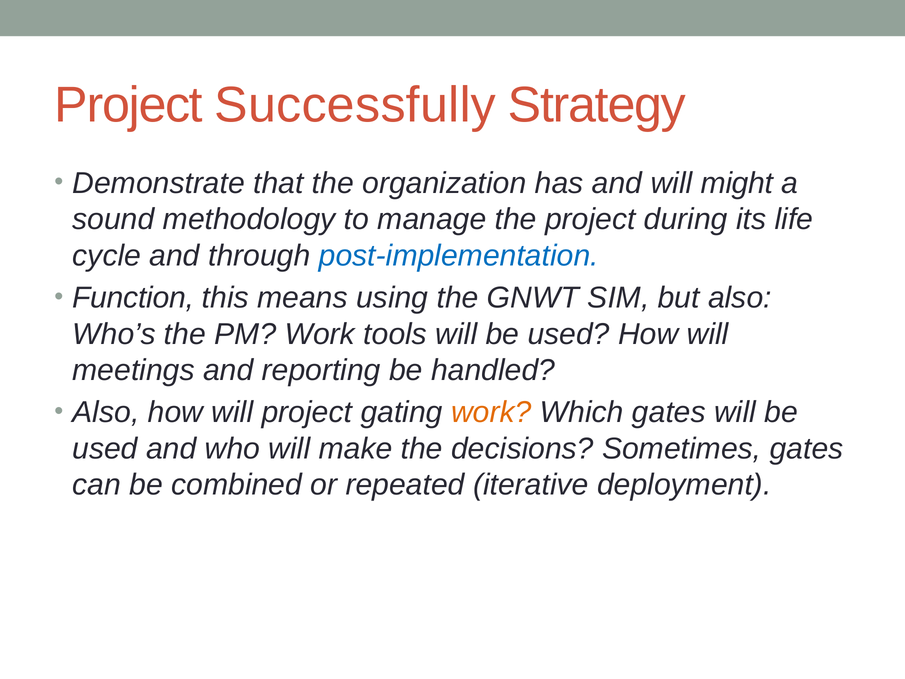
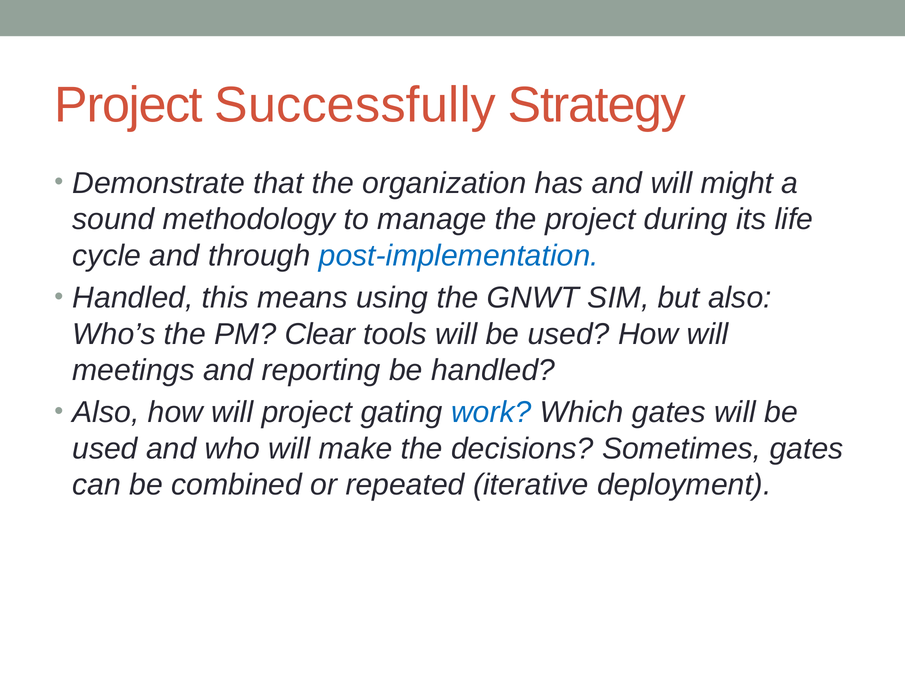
Function at (133, 298): Function -> Handled
PM Work: Work -> Clear
work at (491, 412) colour: orange -> blue
